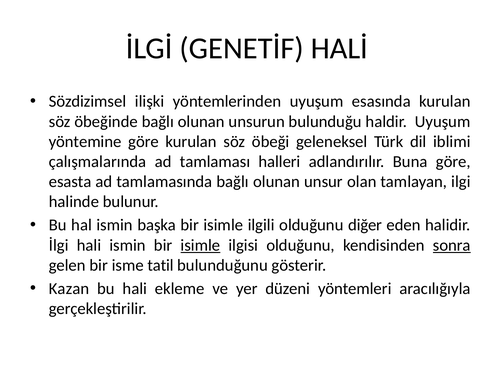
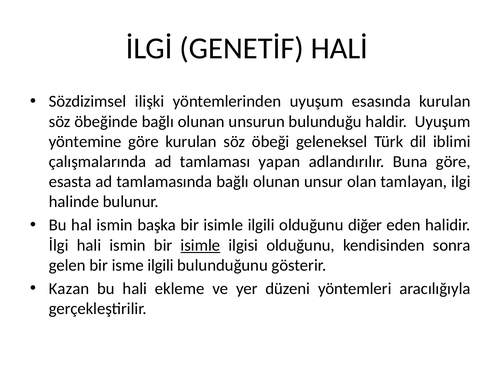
halleri: halleri -> yapan
sonra underline: present -> none
isme tatil: tatil -> ilgili
